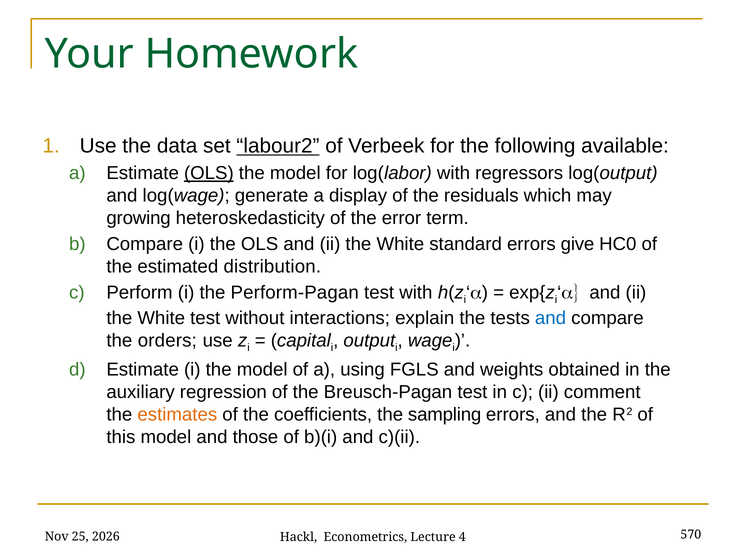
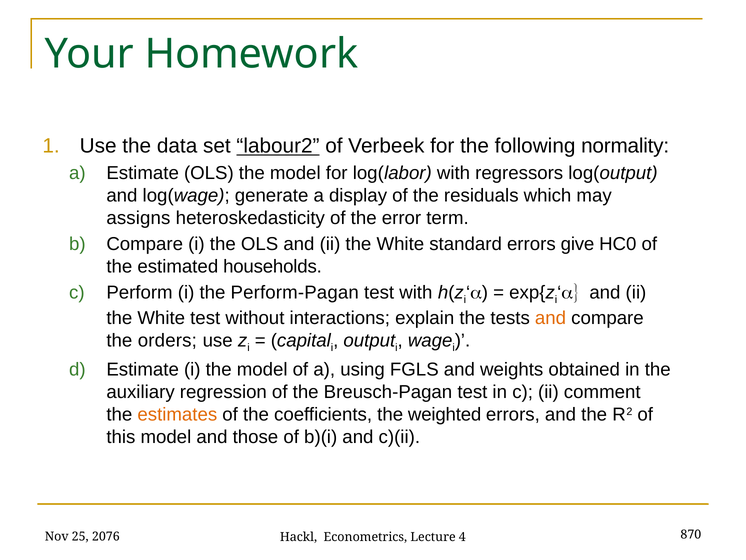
available: available -> normality
OLS at (209, 173) underline: present -> none
growing: growing -> assigns
distribution: distribution -> households
and at (550, 318) colour: blue -> orange
sampling: sampling -> weighted
2026: 2026 -> 2076
570: 570 -> 870
